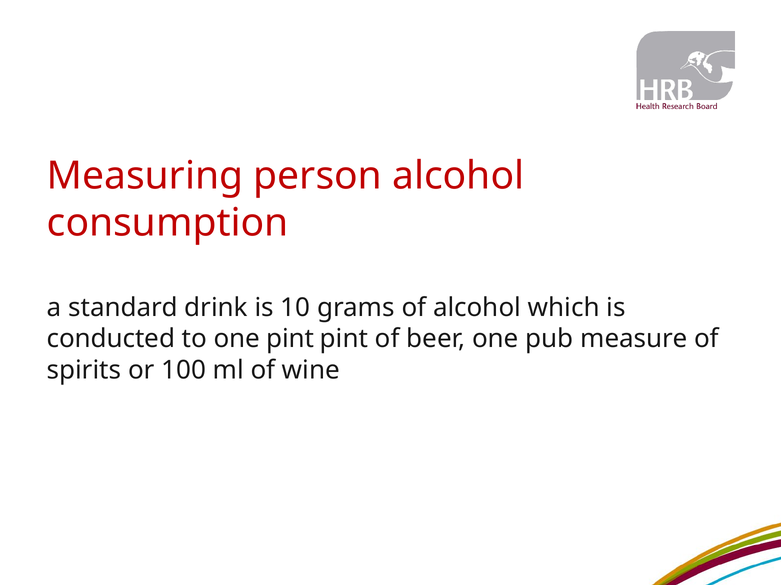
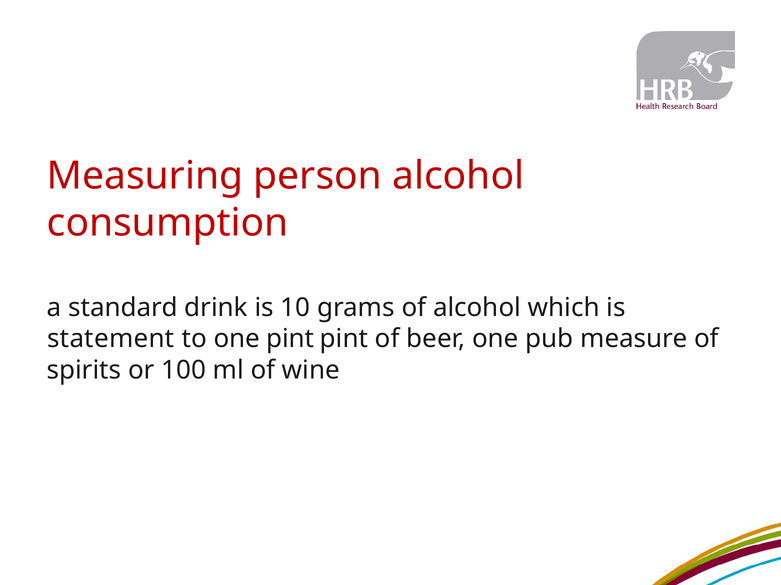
conducted: conducted -> statement
